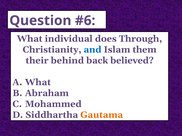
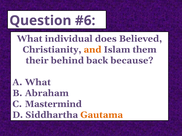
Through: Through -> Believed
and colour: blue -> orange
believed: believed -> because
Mohammed: Mohammed -> Mastermind
